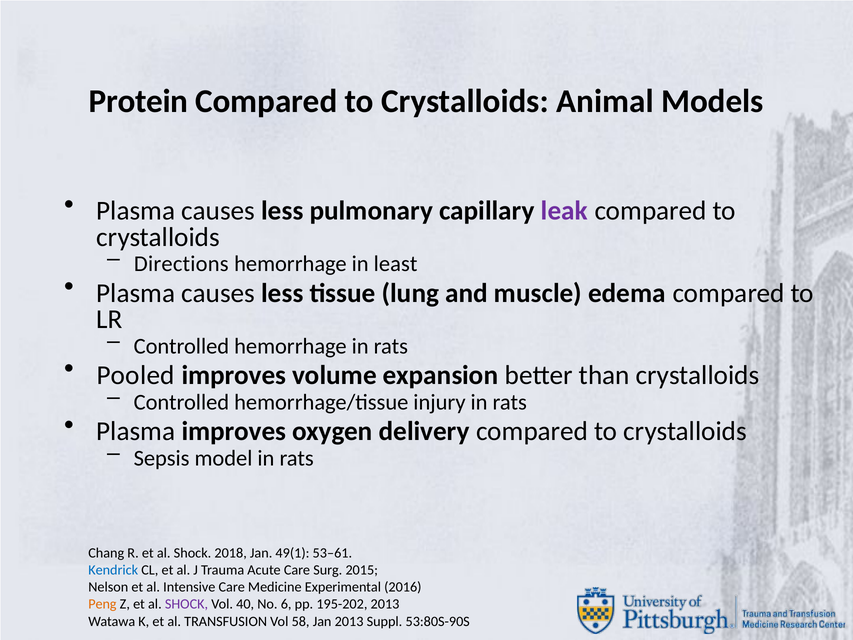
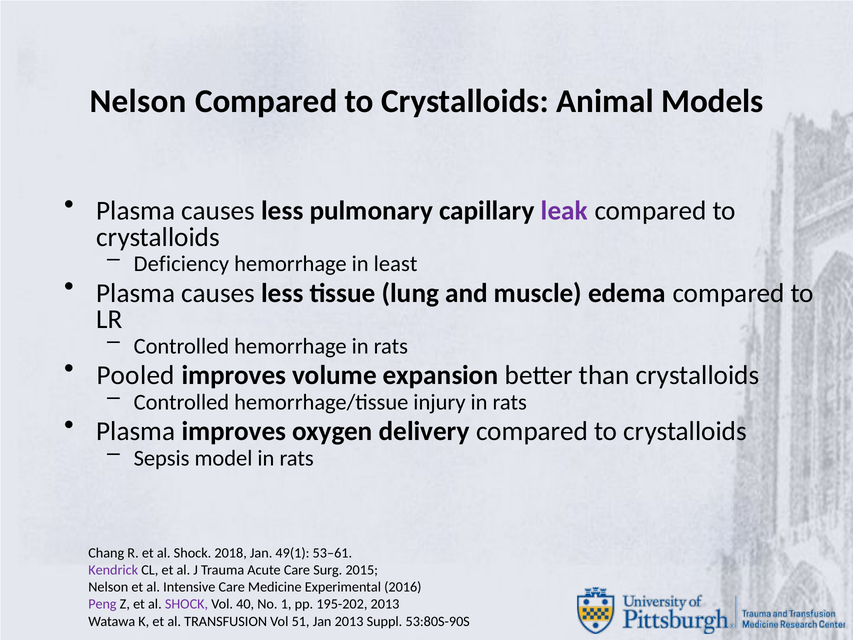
Protein at (138, 101): Protein -> Nelson
Directions: Directions -> Deficiency
Kendrick colour: blue -> purple
Peng colour: orange -> purple
6: 6 -> 1
58: 58 -> 51
